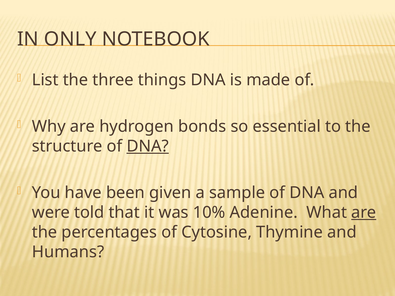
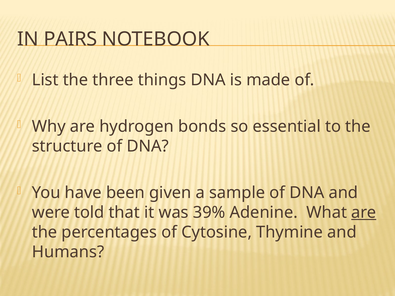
ONLY: ONLY -> PAIRS
DNA at (148, 146) underline: present -> none
10%: 10% -> 39%
